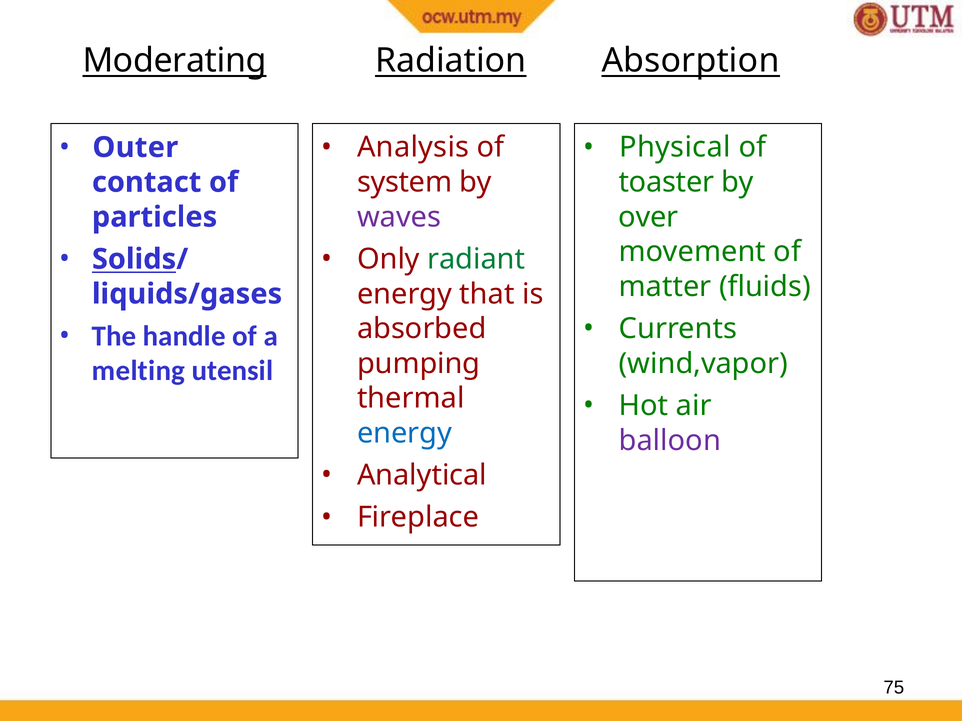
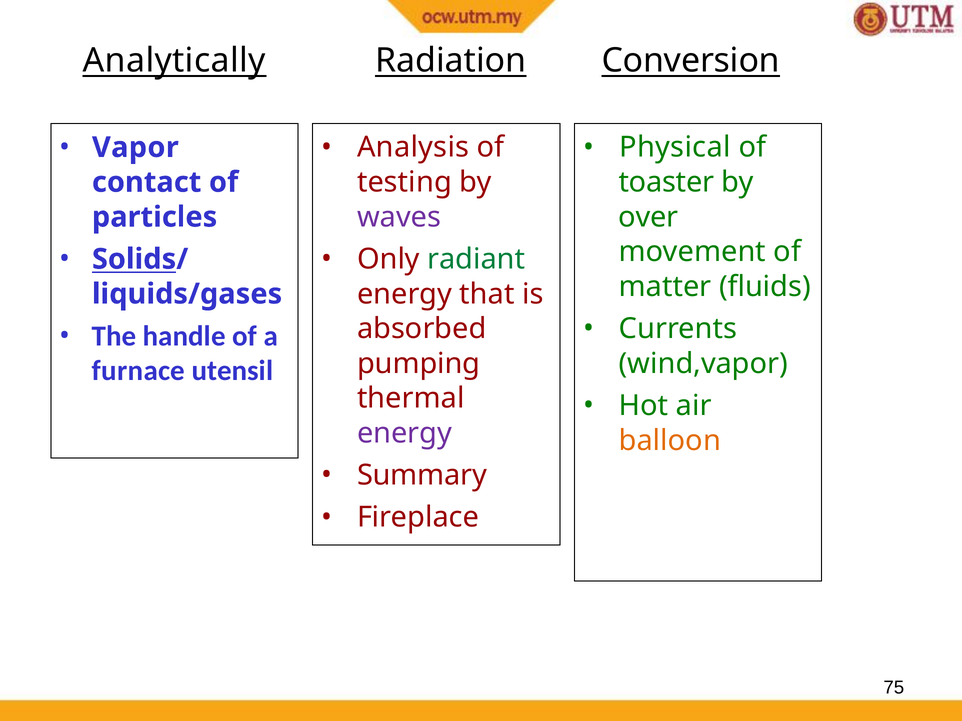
Absorption: Absorption -> Conversion
Moderating: Moderating -> Analytically
Outer: Outer -> Vapor
system: system -> testing
melting: melting -> furnace
energy at (405, 434) colour: blue -> purple
balloon colour: purple -> orange
Analytical: Analytical -> Summary
